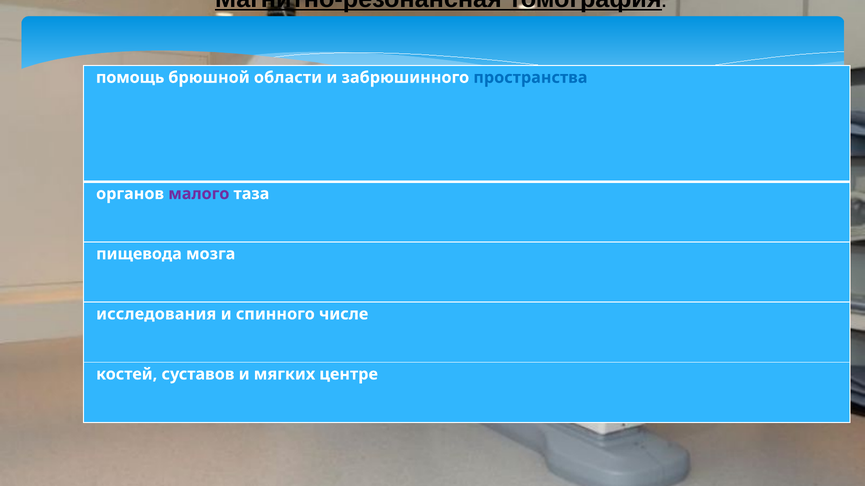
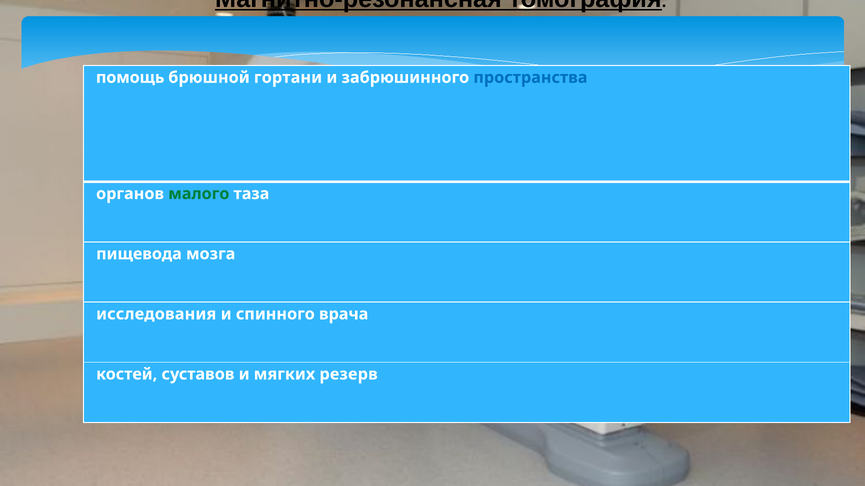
области: области -> гортани
малого colour: purple -> green
числе: числе -> врача
центре: центре -> резерв
